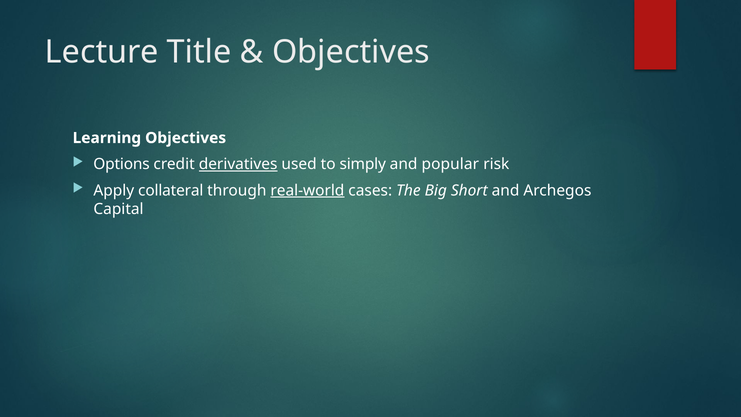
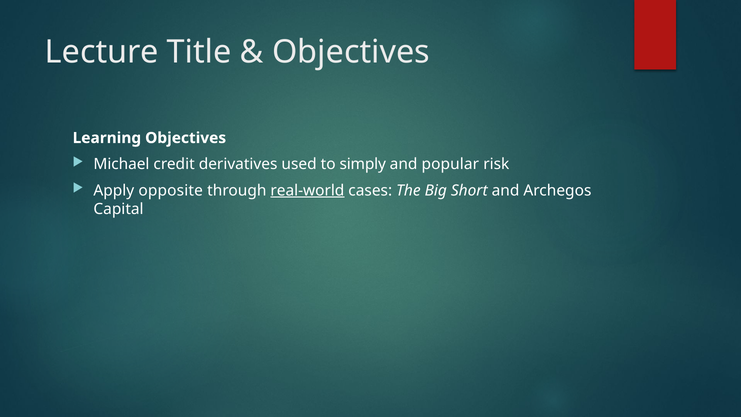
Options: Options -> Michael
derivatives underline: present -> none
collateral: collateral -> opposite
